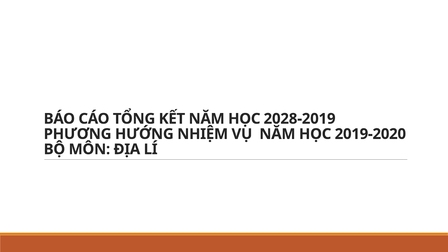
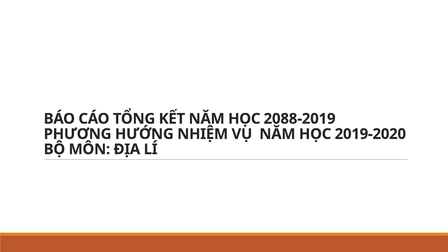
2028-2019: 2028-2019 -> 2088-2019
